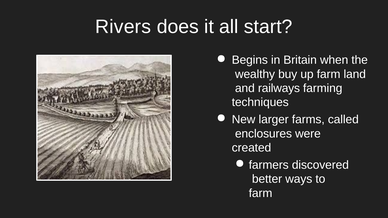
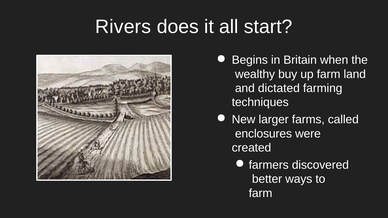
railways: railways -> dictated
